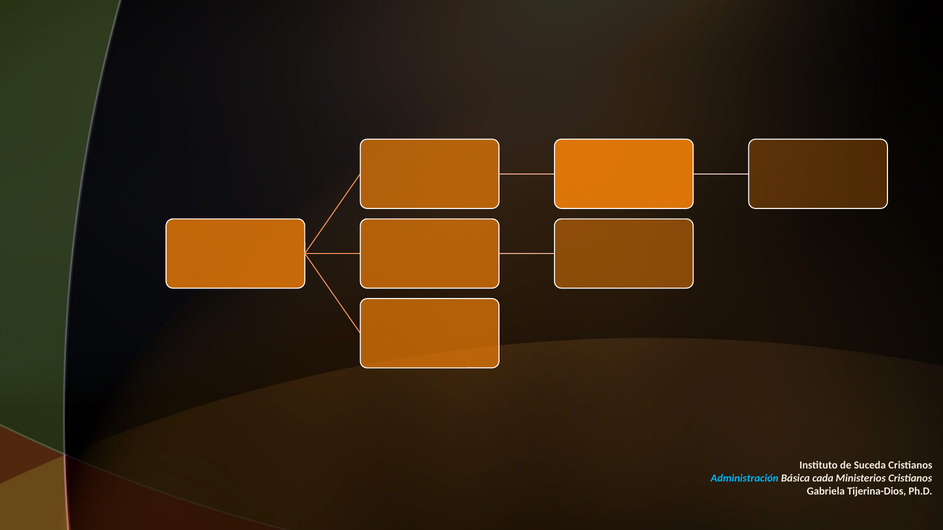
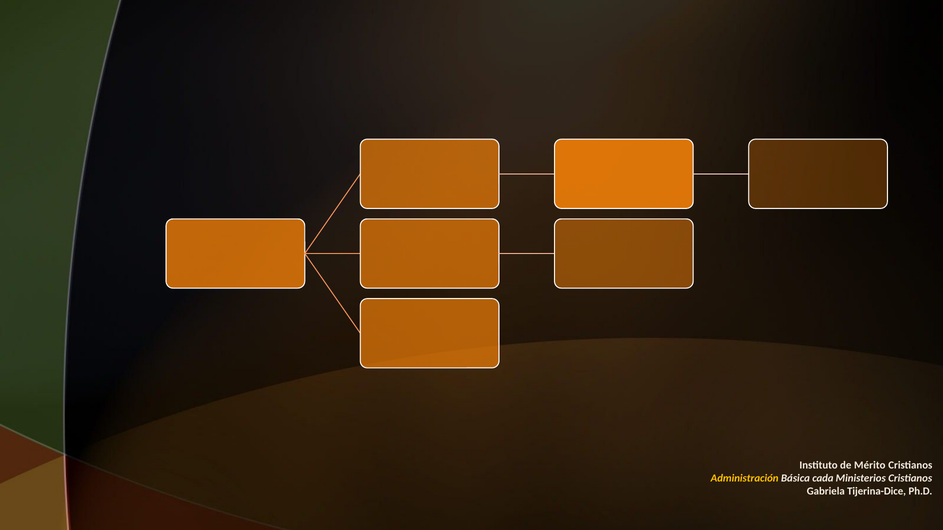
Suceda: Suceda -> Mérito
Administración colour: light blue -> yellow
Tijerina-Dios: Tijerina-Dios -> Tijerina-Dice
